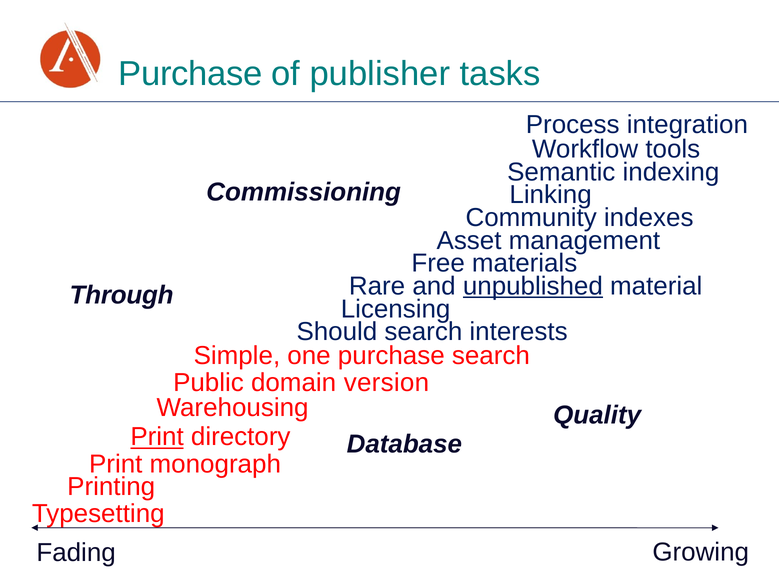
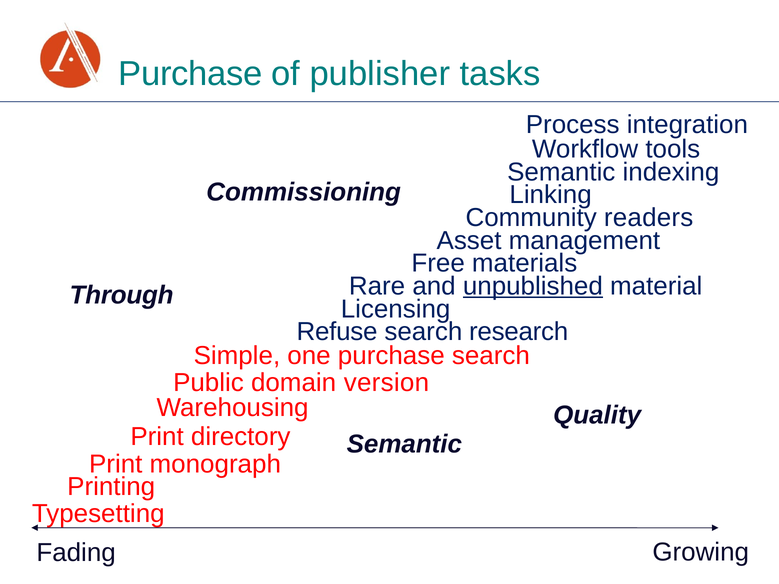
indexes: indexes -> readers
Should: Should -> Refuse
interests: interests -> research
Print at (157, 437) underline: present -> none
Database at (404, 444): Database -> Semantic
